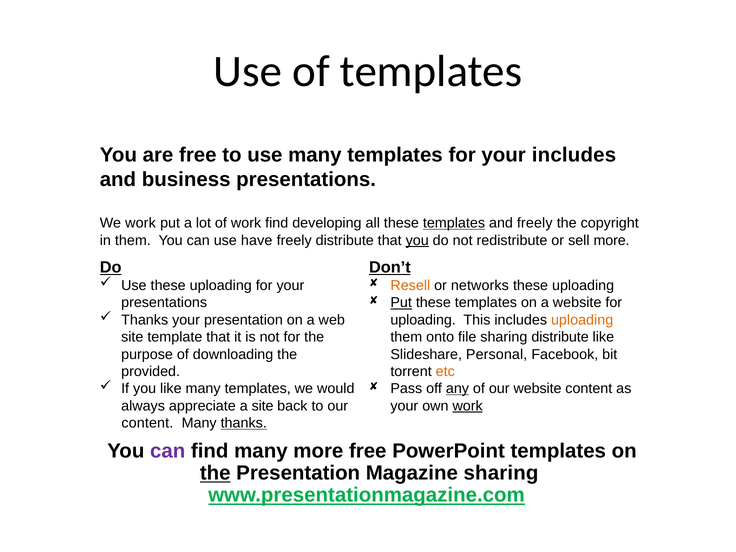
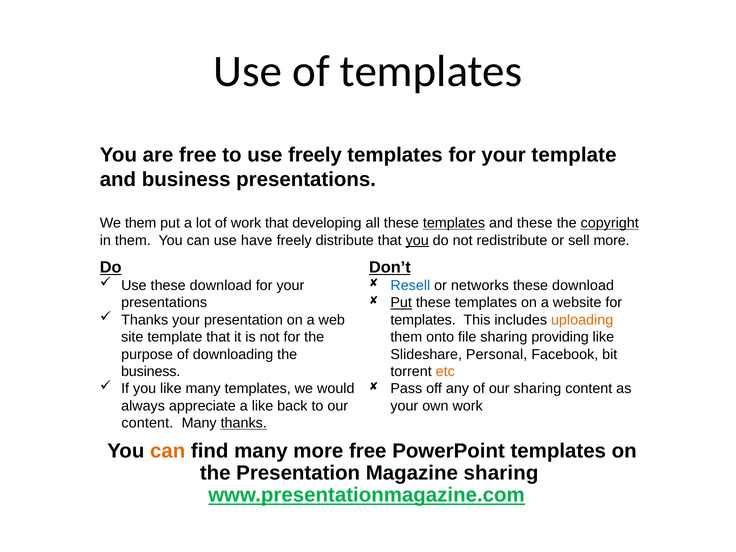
use many: many -> freely
your includes: includes -> template
We work: work -> them
work find: find -> that
and freely: freely -> these
copyright underline: none -> present
Use these uploading: uploading -> download
Resell colour: orange -> blue
uploading at (583, 286): uploading -> download
uploading at (423, 320): uploading -> templates
sharing distribute: distribute -> providing
provided at (151, 371): provided -> business
any underline: present -> none
our website: website -> sharing
a site: site -> like
work at (468, 406) underline: present -> none
can at (168, 451) colour: purple -> orange
the at (215, 473) underline: present -> none
